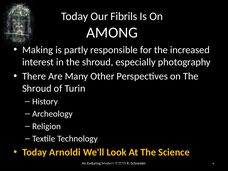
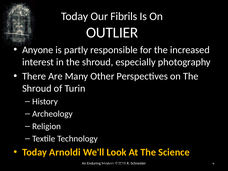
AMONG: AMONG -> OUTLIER
Making: Making -> Anyone
